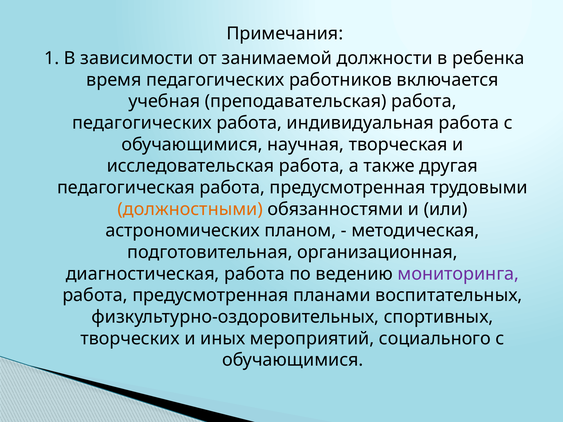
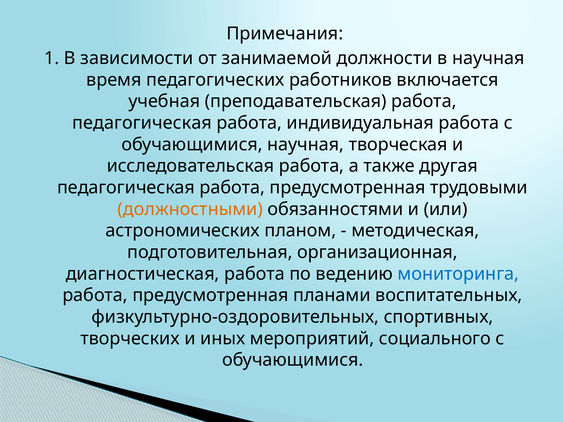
в ребенка: ребенка -> научная
педагогических at (142, 123): педагогических -> педагогическая
мониторинга colour: purple -> blue
